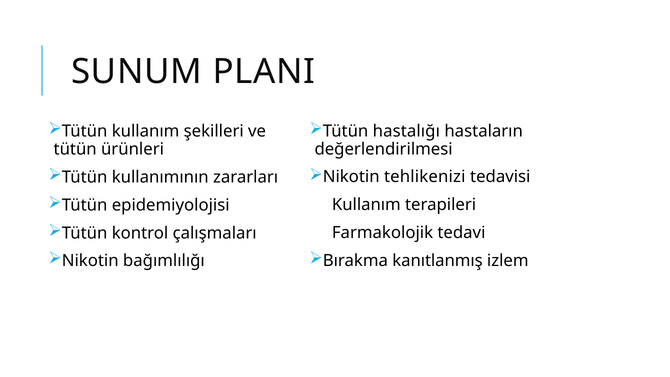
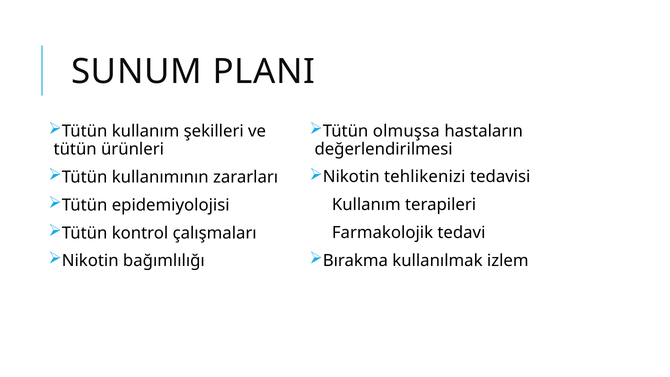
hastalığı: hastalığı -> olmuşsa
kanıtlanmış: kanıtlanmış -> kullanılmak
